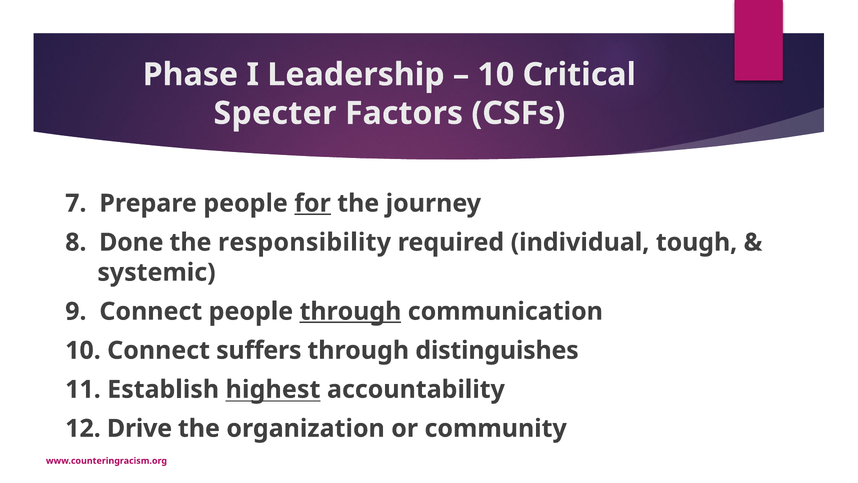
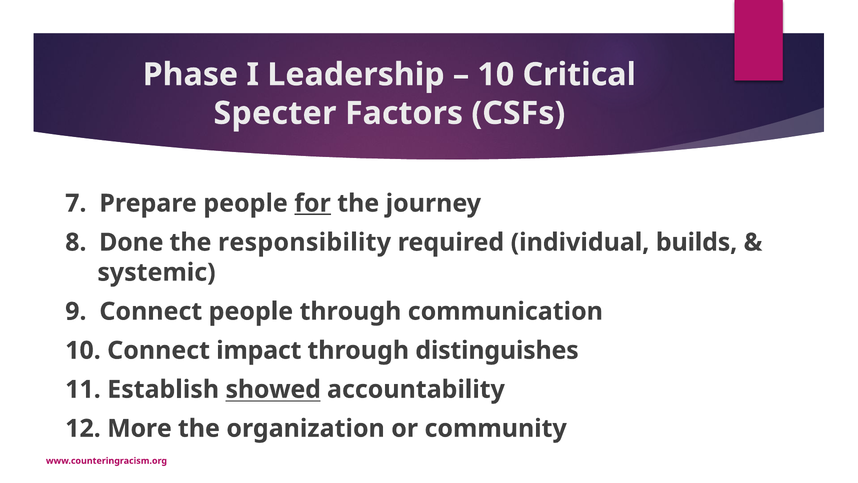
tough: tough -> builds
through at (350, 311) underline: present -> none
suffers: suffers -> impact
highest: highest -> showed
Drive: Drive -> More
